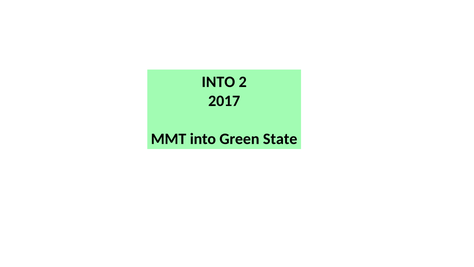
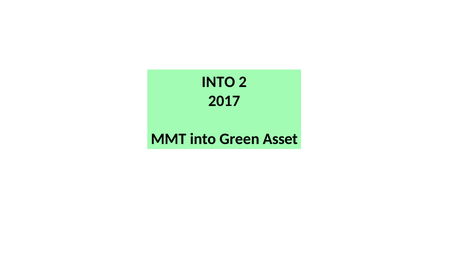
State: State -> Asset
